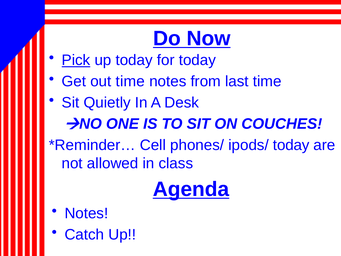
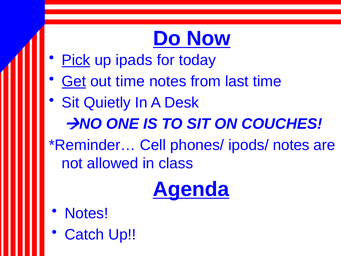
up today: today -> ipads
Get underline: none -> present
ipods/ today: today -> notes
